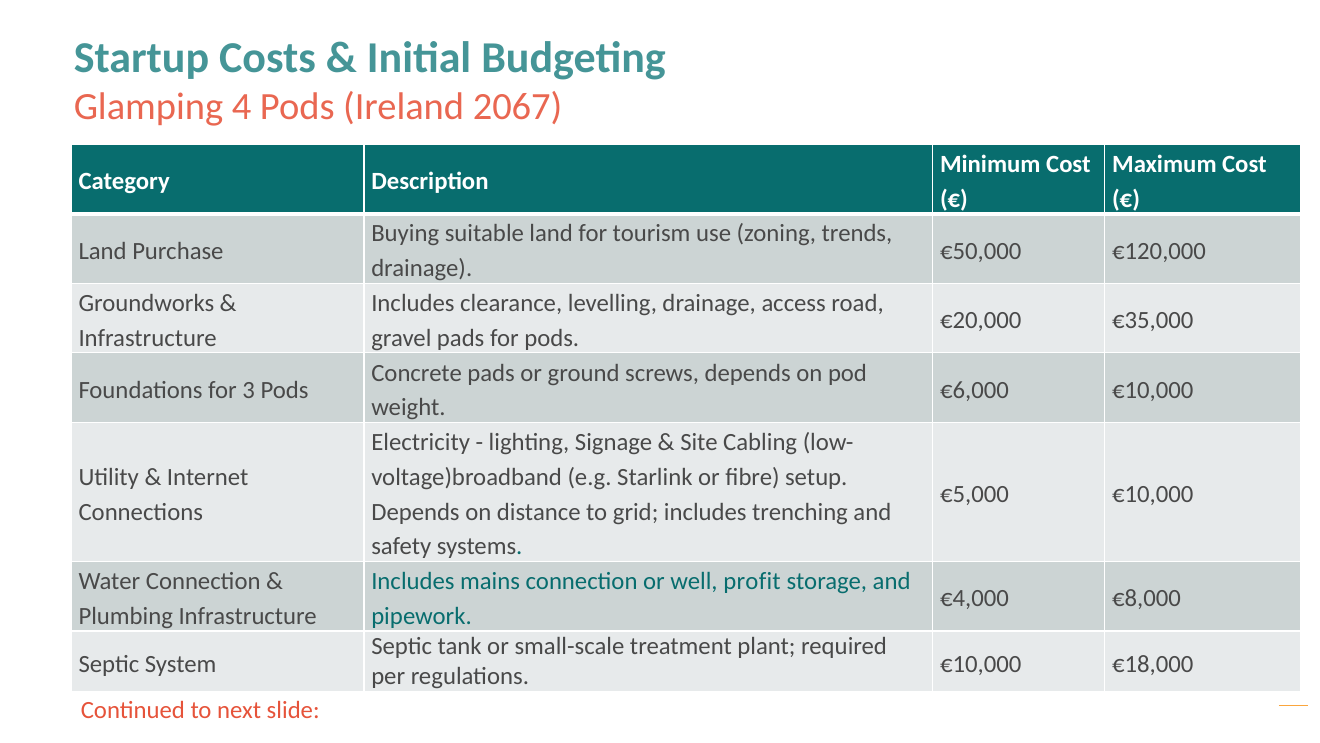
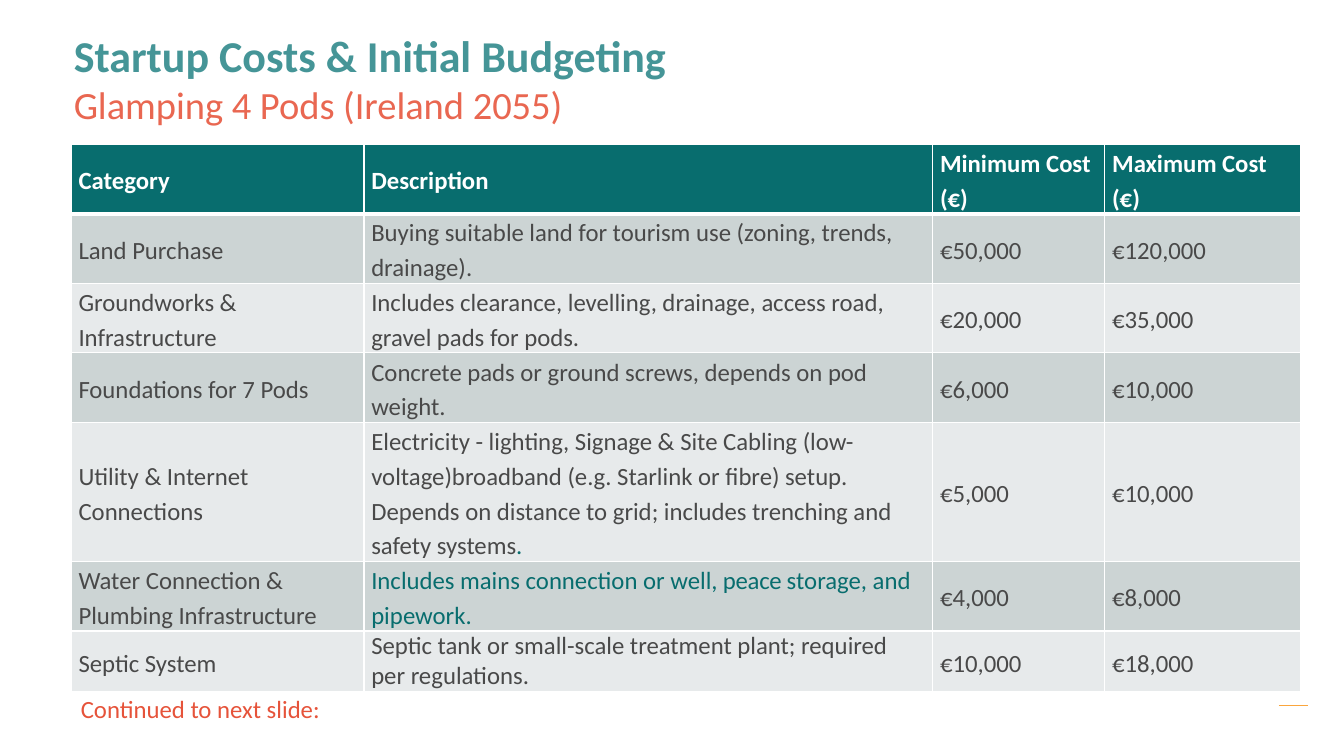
2067: 2067 -> 2055
3: 3 -> 7
profit: profit -> peace
